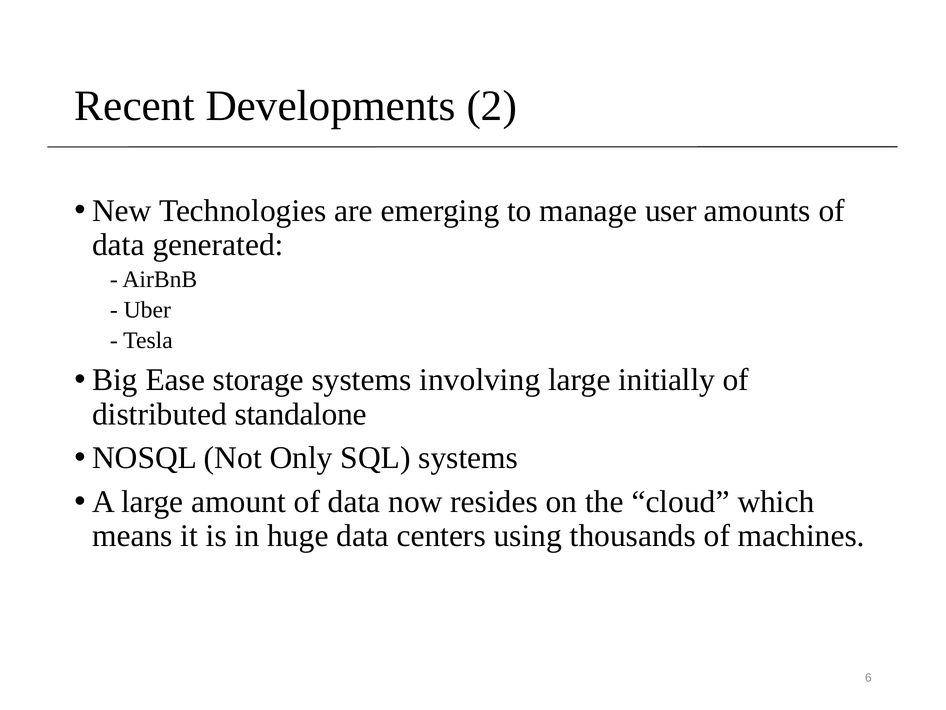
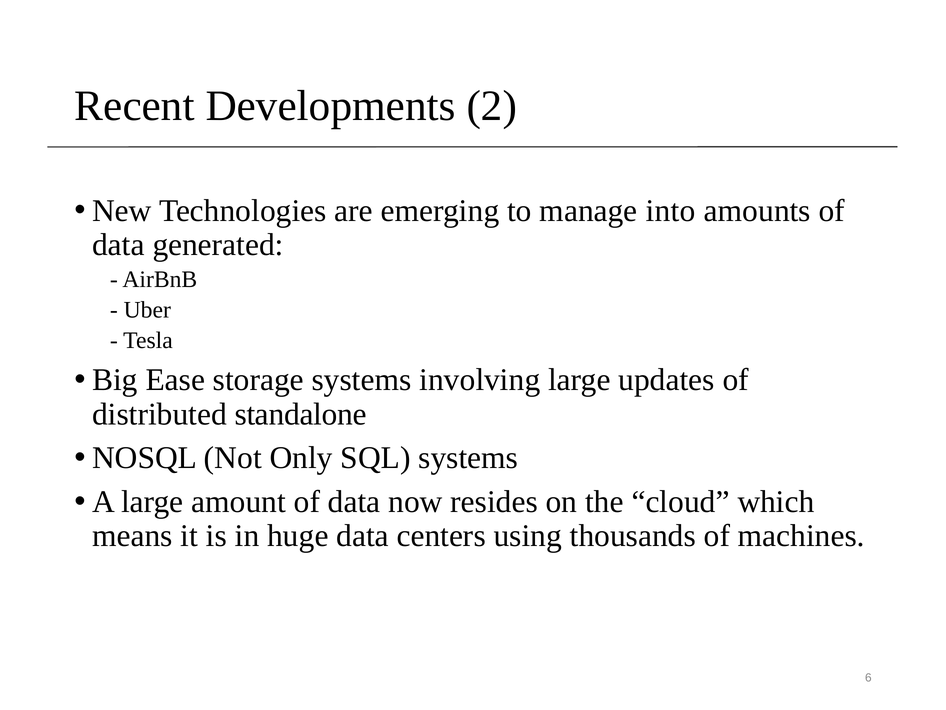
user: user -> into
initially: initially -> updates
